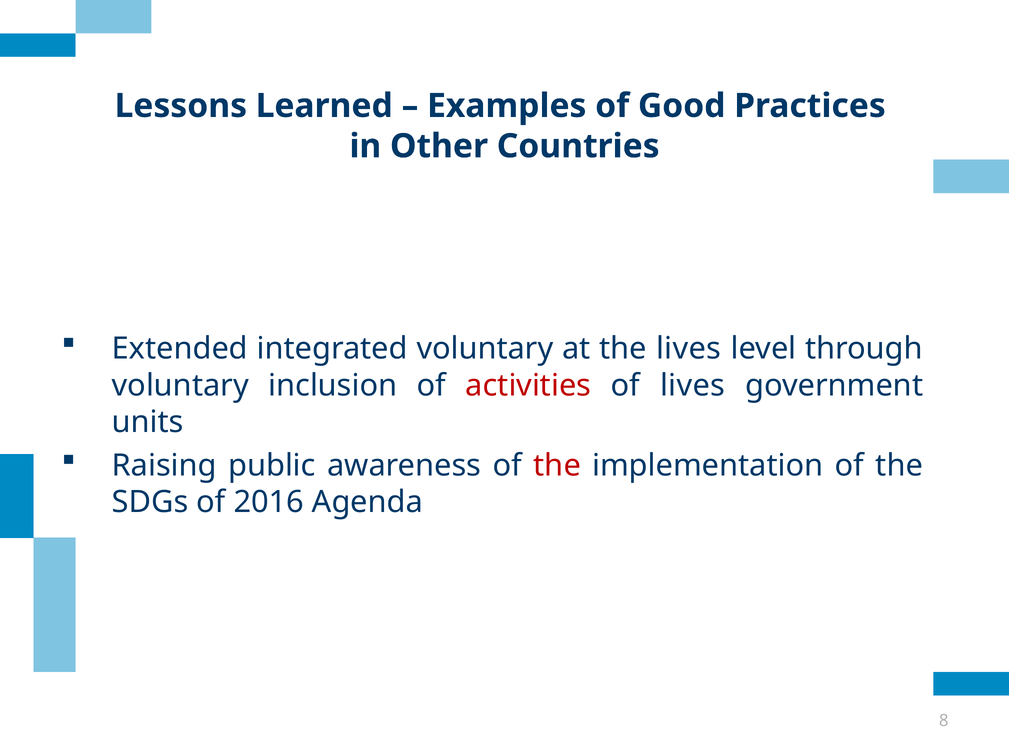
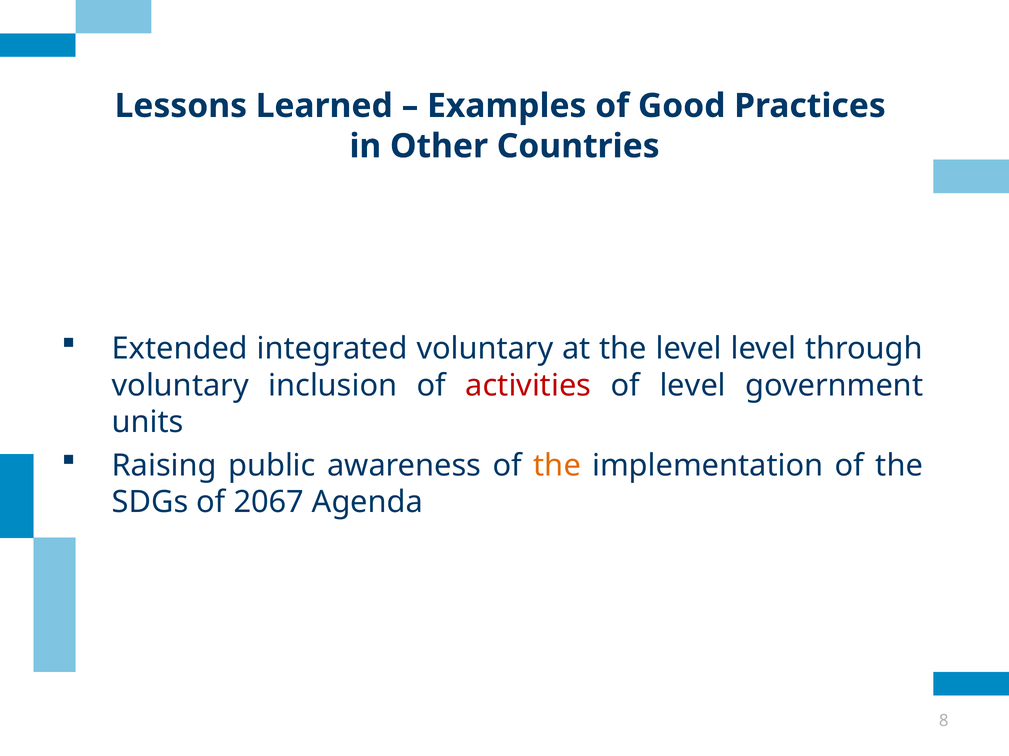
the lives: lives -> level
of lives: lives -> level
the at (557, 466) colour: red -> orange
2016: 2016 -> 2067
